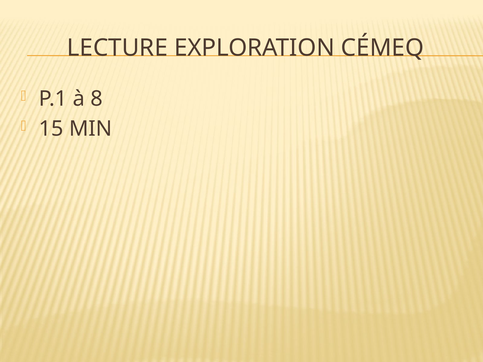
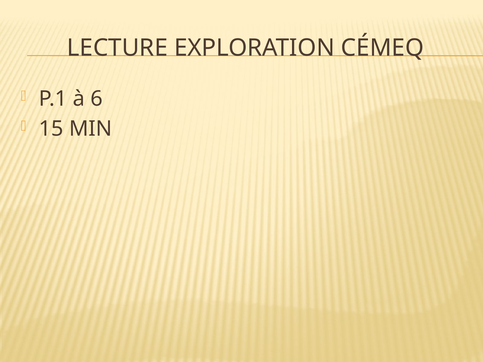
8: 8 -> 6
